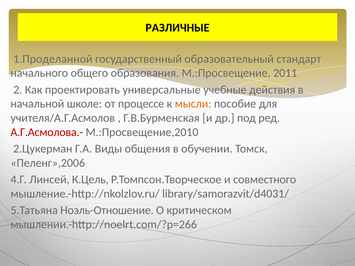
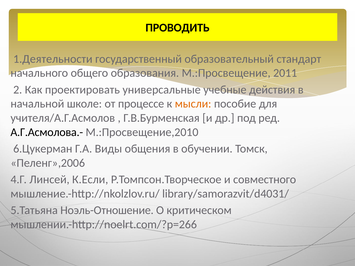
РАЗЛИЧНЫЕ: РАЗЛИЧНЫЕ -> ПРОВОДИТЬ
1.Проделанной: 1.Проделанной -> 1.Деятельности
А.Г.Асмолова.- colour: red -> black
2.Цукерман: 2.Цукерман -> 6.Цукерман
К.Цель: К.Цель -> К.Если
